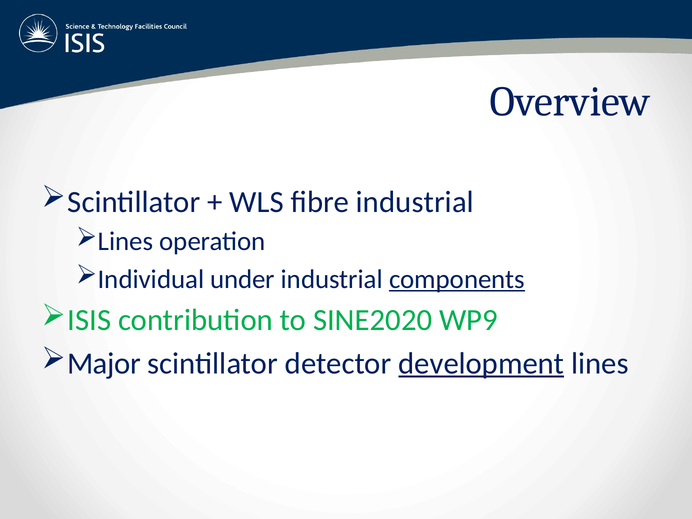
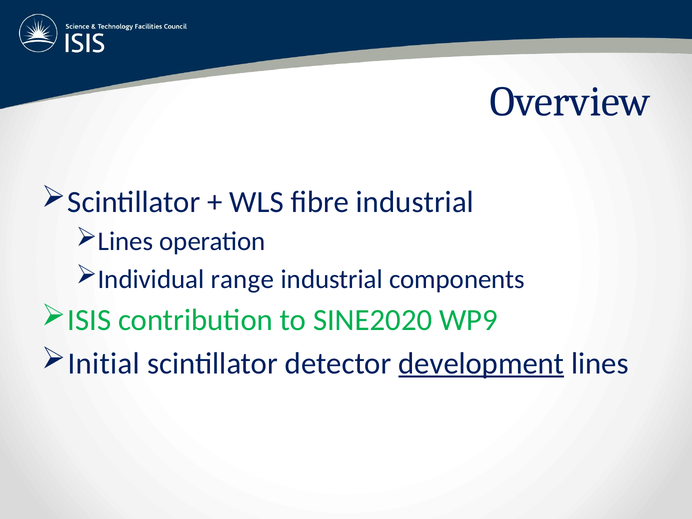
under: under -> range
components underline: present -> none
Major: Major -> Initial
